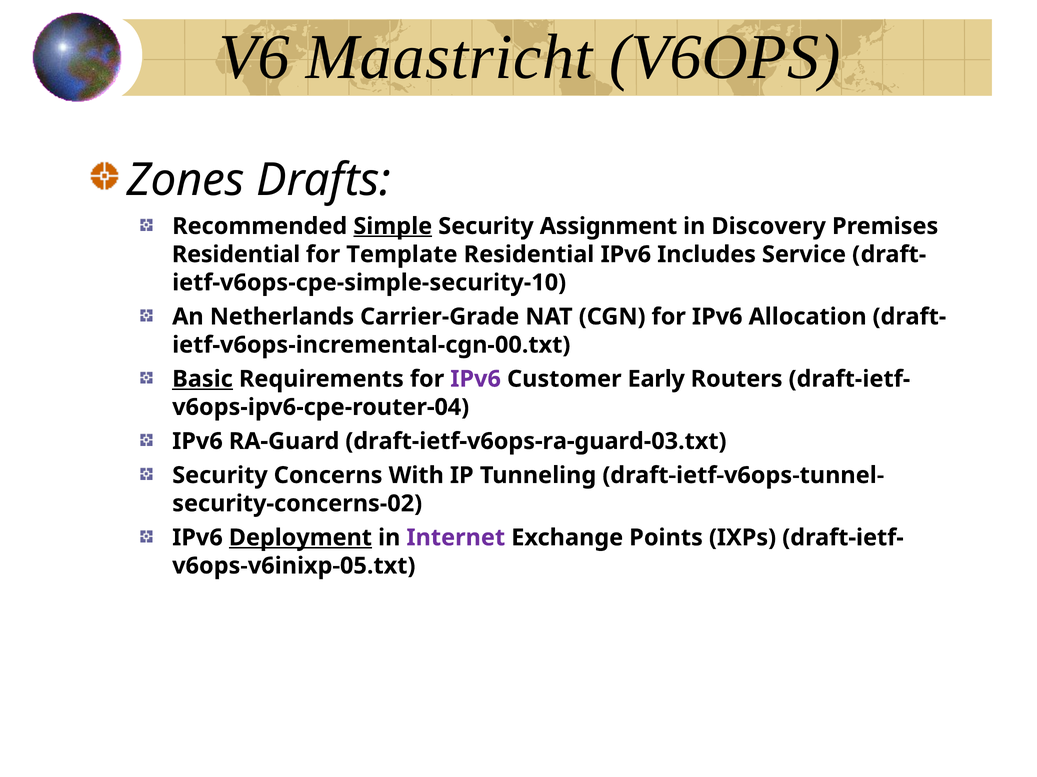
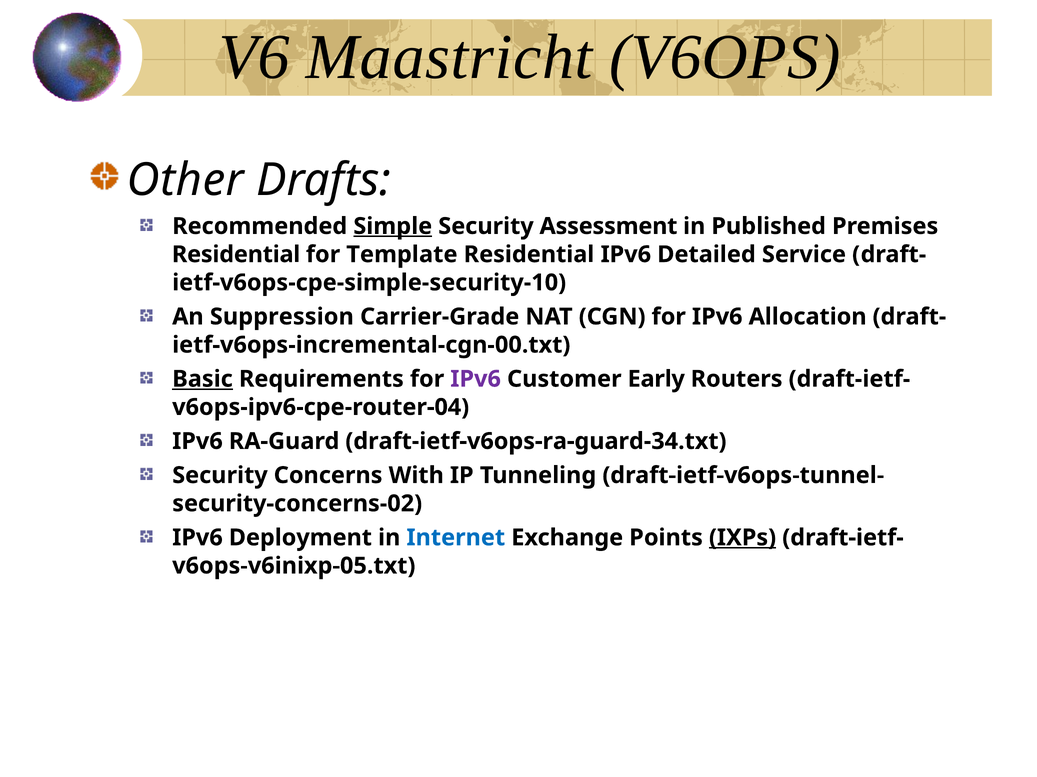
Zones: Zones -> Other
Assignment: Assignment -> Assessment
Discovery: Discovery -> Published
Includes: Includes -> Detailed
Netherlands: Netherlands -> Suppression
draft-ietf-v6ops-ra-guard-03.txt: draft-ietf-v6ops-ra-guard-03.txt -> draft-ietf-v6ops-ra-guard-34.txt
Deployment underline: present -> none
Internet colour: purple -> blue
IXPs underline: none -> present
